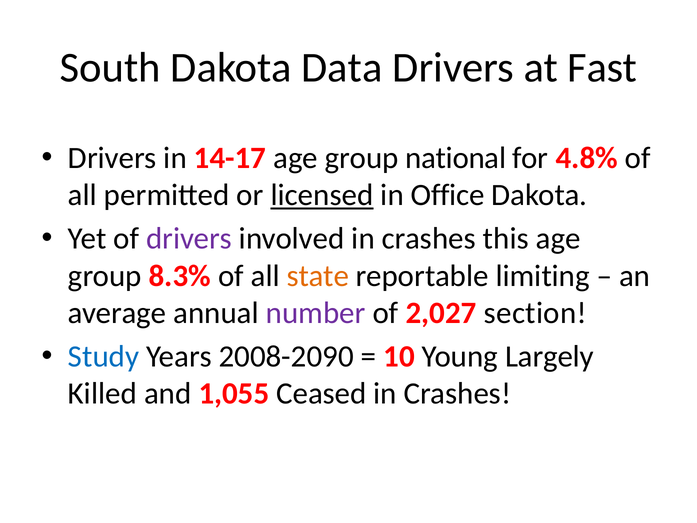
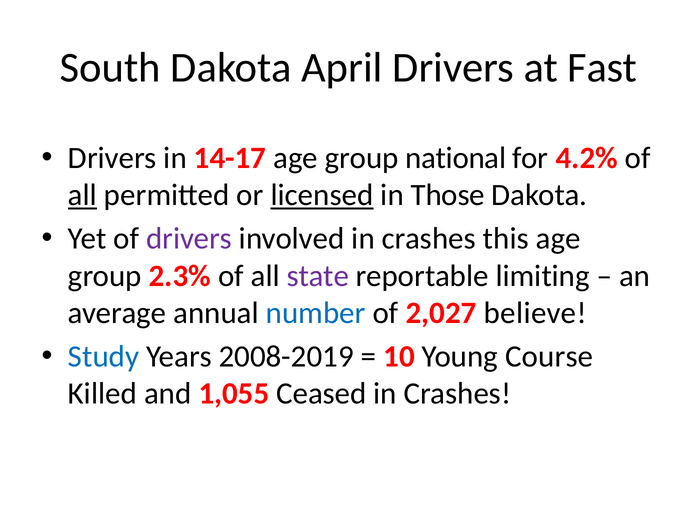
Data: Data -> April
4.8%: 4.8% -> 4.2%
all at (82, 195) underline: none -> present
Office: Office -> Those
8.3%: 8.3% -> 2.3%
state colour: orange -> purple
number colour: purple -> blue
section: section -> believe
2008-2090: 2008-2090 -> 2008-2019
Largely: Largely -> Course
